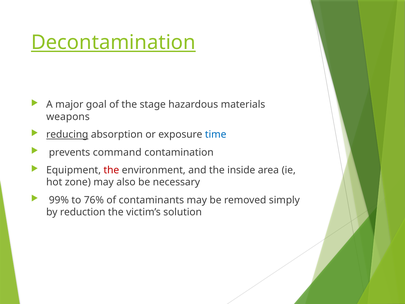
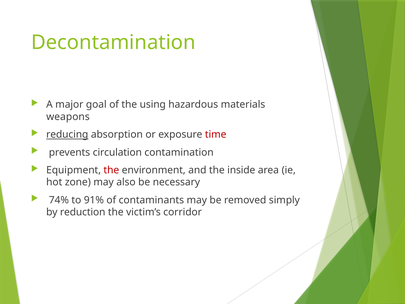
Decontamination underline: present -> none
stage: stage -> using
time colour: blue -> red
command: command -> circulation
99%: 99% -> 74%
76%: 76% -> 91%
solution: solution -> corridor
